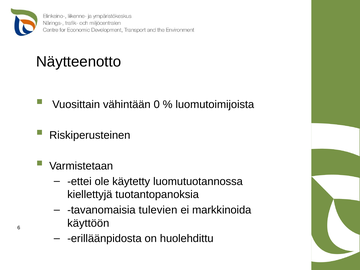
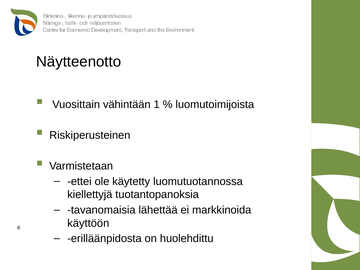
0: 0 -> 1
tulevien: tulevien -> lähettää
